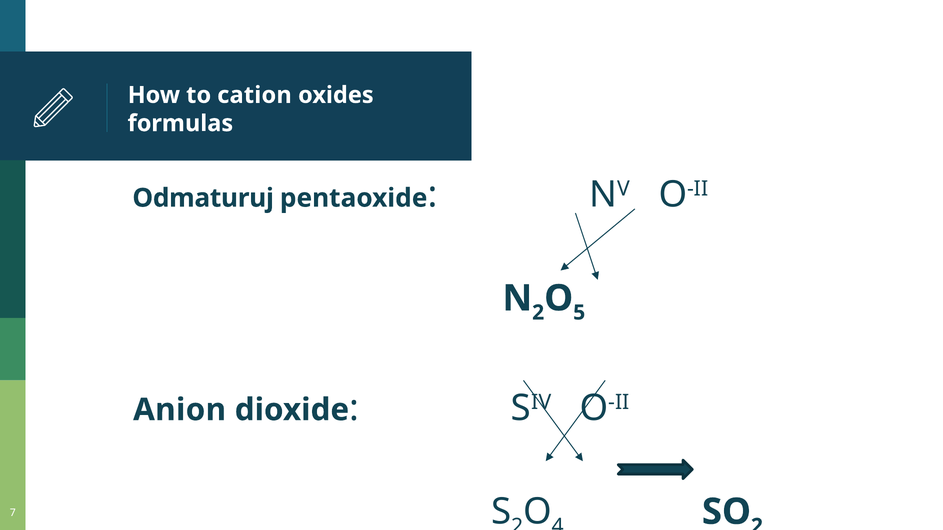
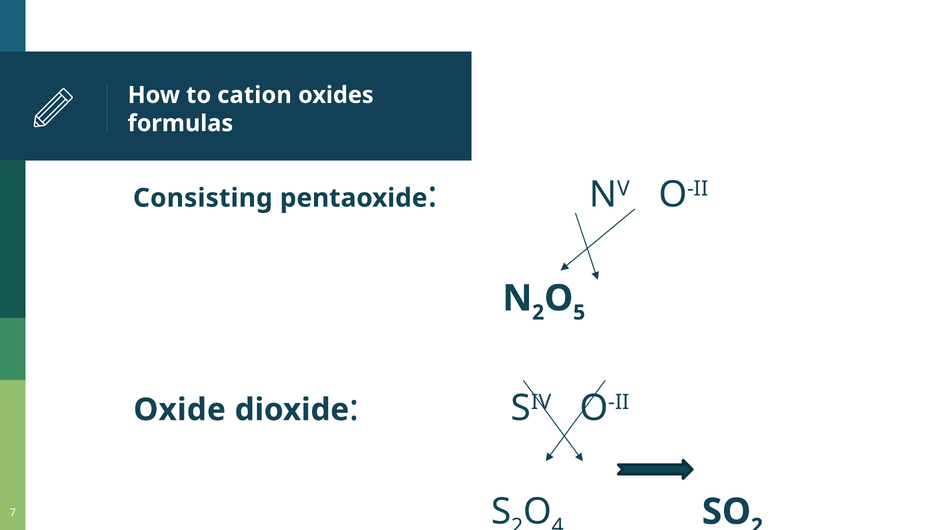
Odmaturuj: Odmaturuj -> Consisting
Anion: Anion -> Oxide
